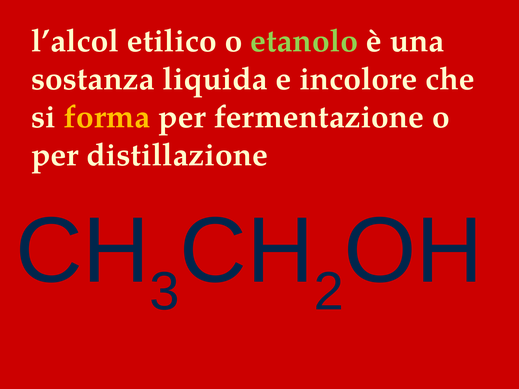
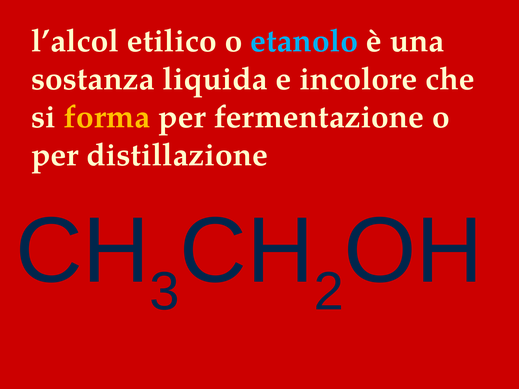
etanolo colour: light green -> light blue
